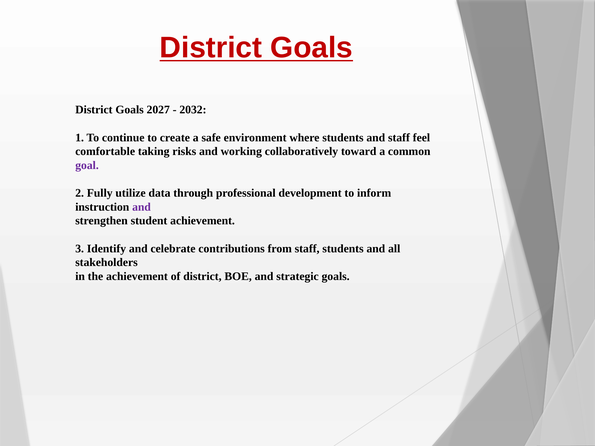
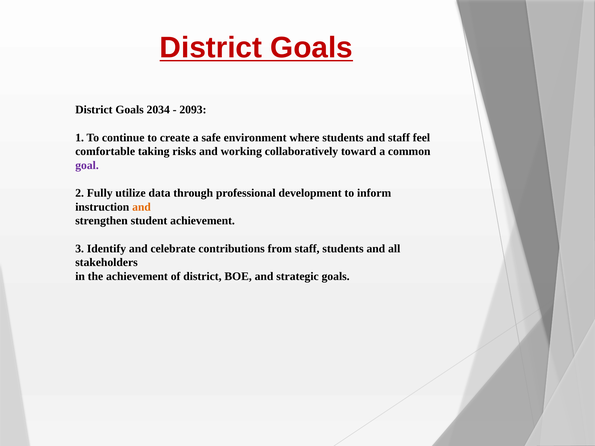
2027: 2027 -> 2034
2032: 2032 -> 2093
and at (142, 207) colour: purple -> orange
